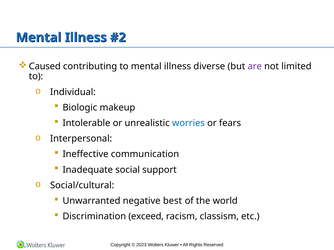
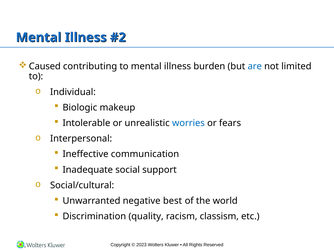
diverse: diverse -> burden
are colour: purple -> blue
exceed: exceed -> quality
